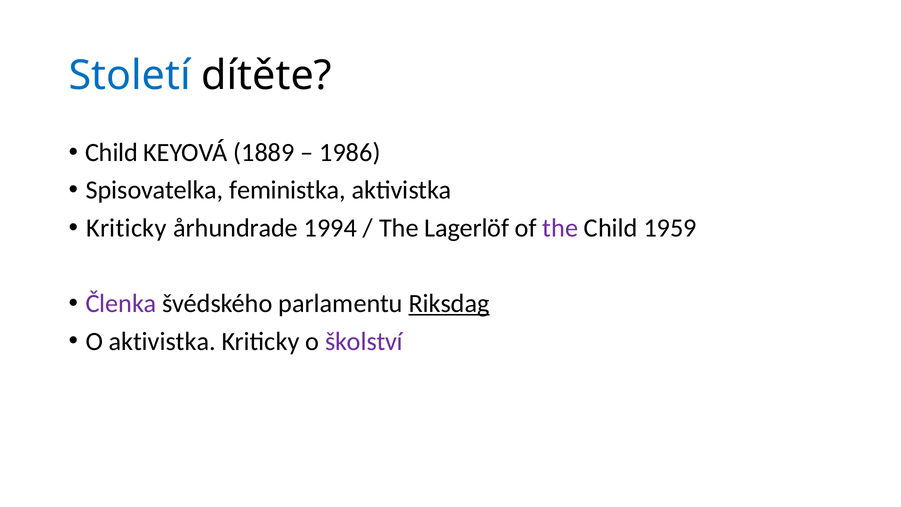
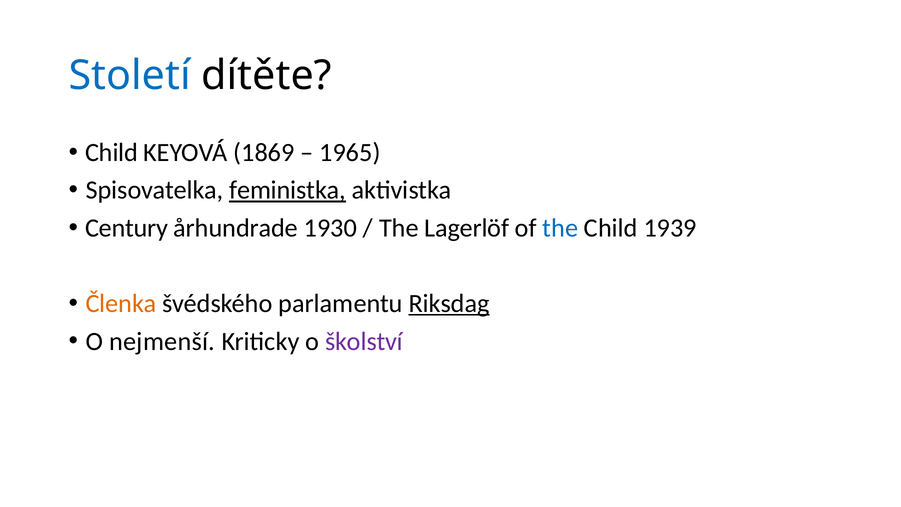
1889: 1889 -> 1869
1986: 1986 -> 1965
feministka underline: none -> present
Kriticky at (126, 228): Kriticky -> Century
1994: 1994 -> 1930
the at (560, 228) colour: purple -> blue
1959: 1959 -> 1939
Členka colour: purple -> orange
O aktivistka: aktivistka -> nejmenší
